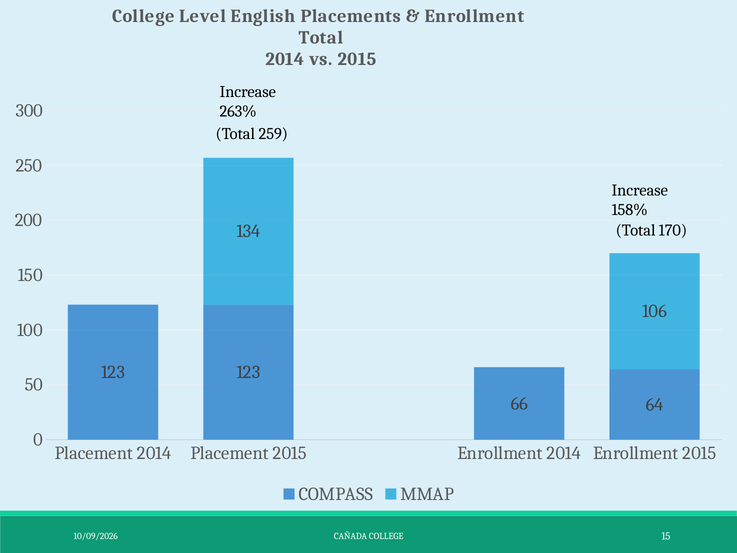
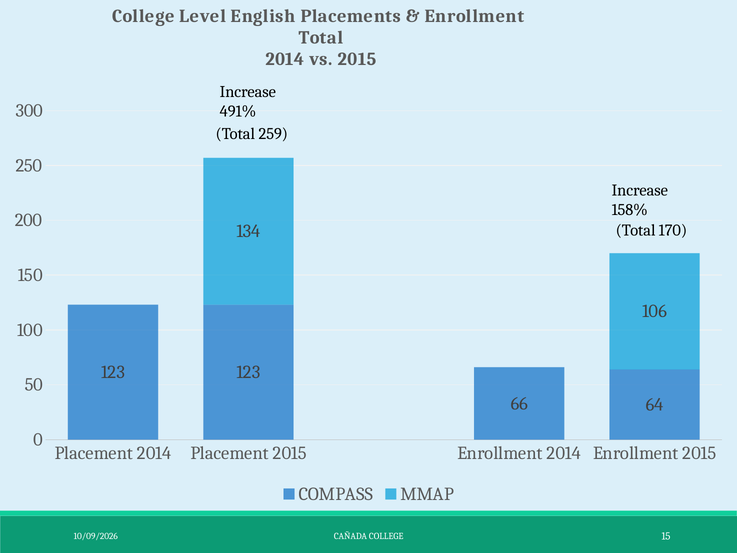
263%: 263% -> 491%
